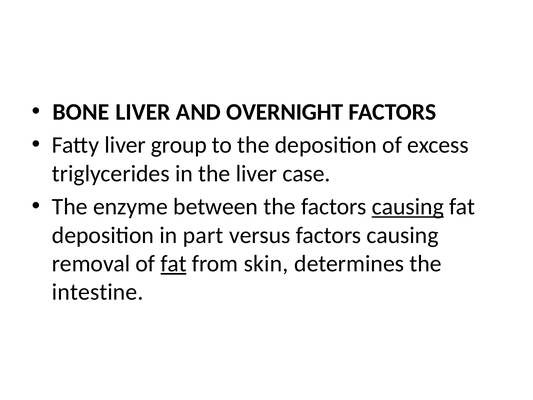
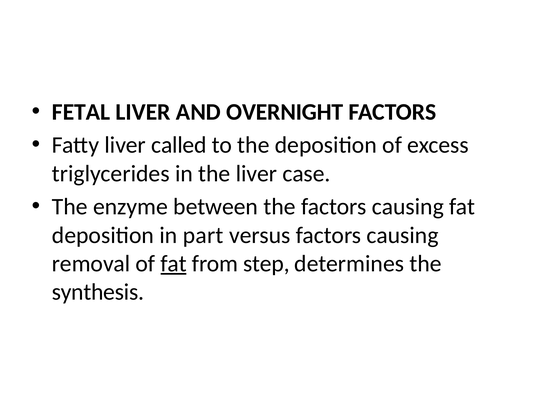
BONE: BONE -> FETAL
group: group -> called
causing at (408, 207) underline: present -> none
skin: skin -> step
intestine: intestine -> synthesis
